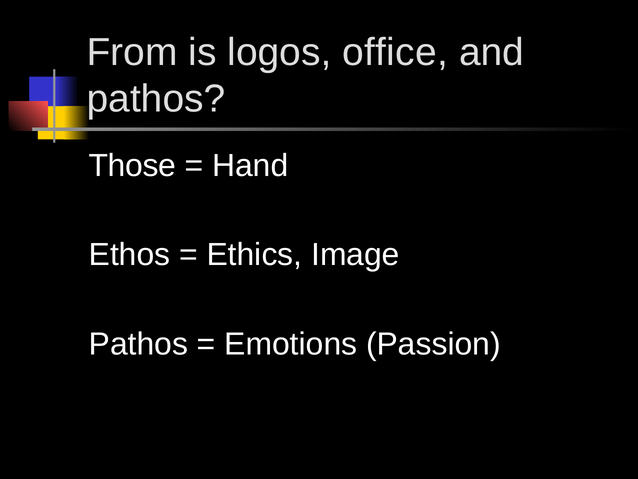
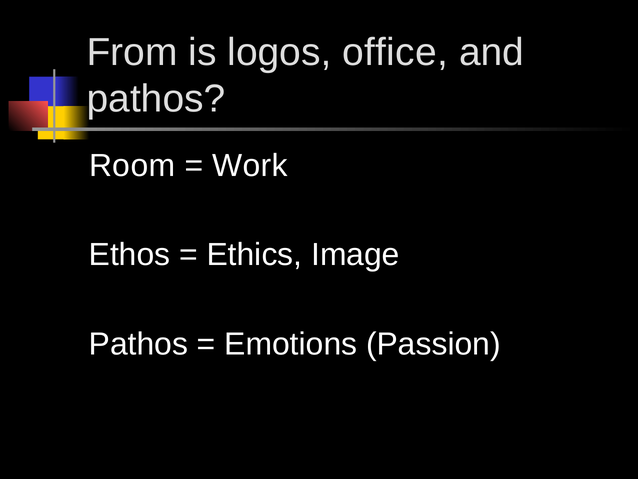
Those: Those -> Room
Hand: Hand -> Work
